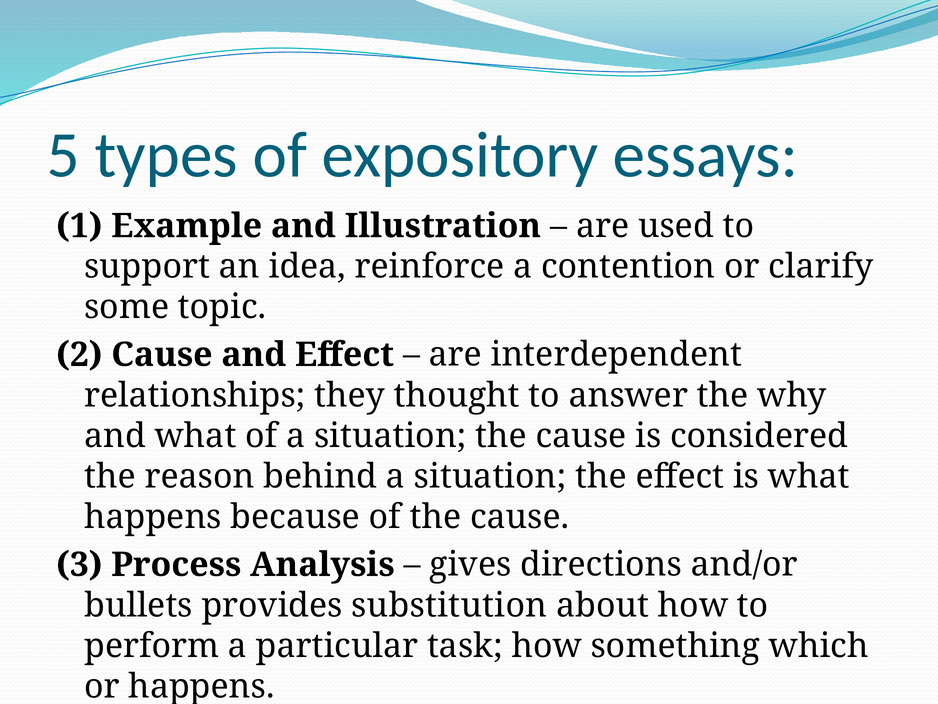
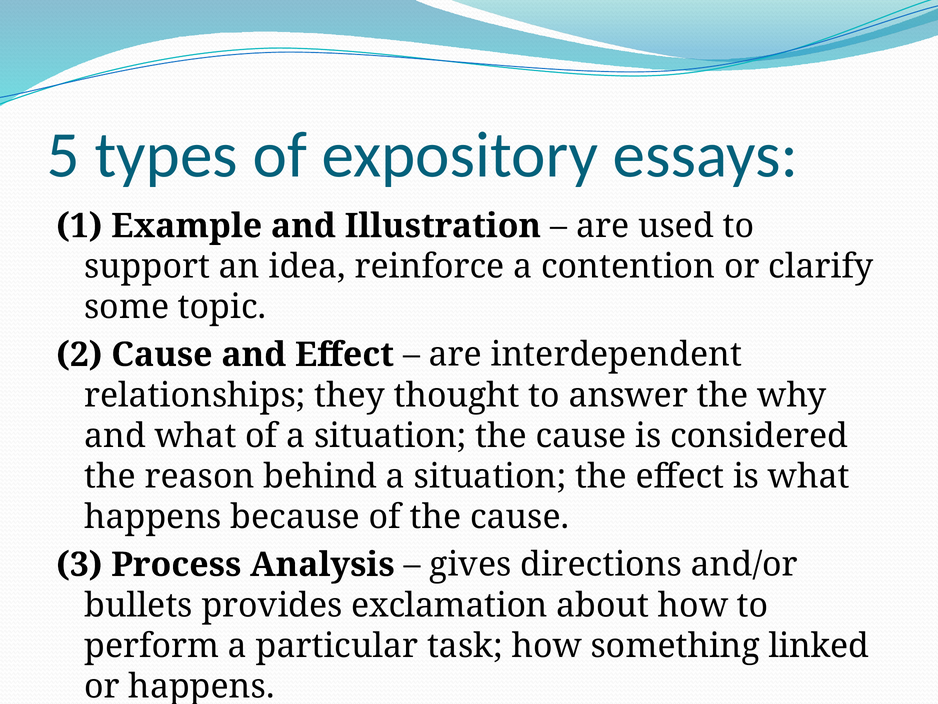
substitution: substitution -> exclamation
which: which -> linked
